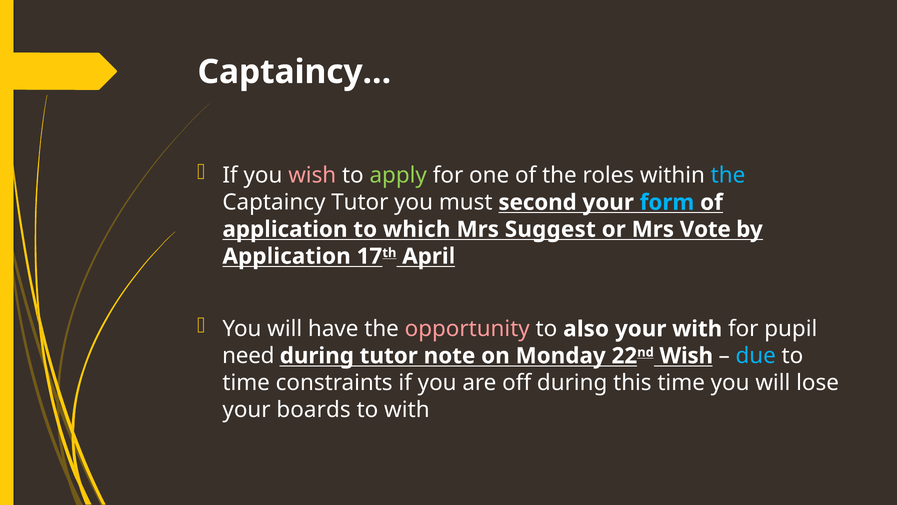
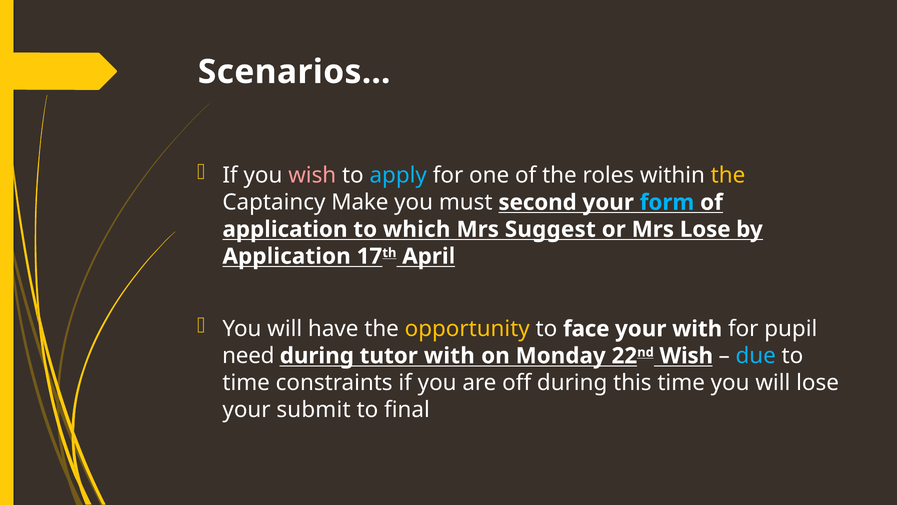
Captaincy…: Captaincy… -> Scenarios…
apply colour: light green -> light blue
the at (728, 175) colour: light blue -> yellow
Captaincy Tutor: Tutor -> Make
Mrs Vote: Vote -> Lose
opportunity colour: pink -> yellow
also: also -> face
tutor note: note -> with
boards: boards -> submit
to with: with -> final
